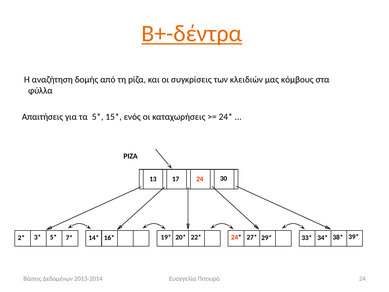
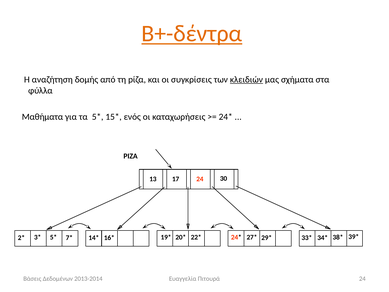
κλειδιών underline: none -> present
κόμβους: κόμβους -> σχήματα
Απαιτήσεις: Απαιτήσεις -> Μαθήματα
